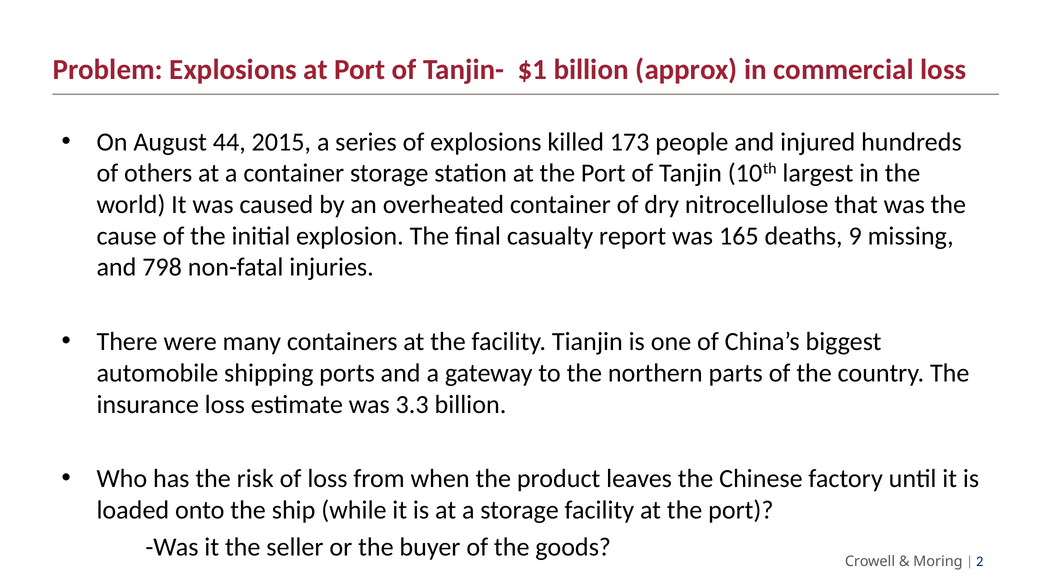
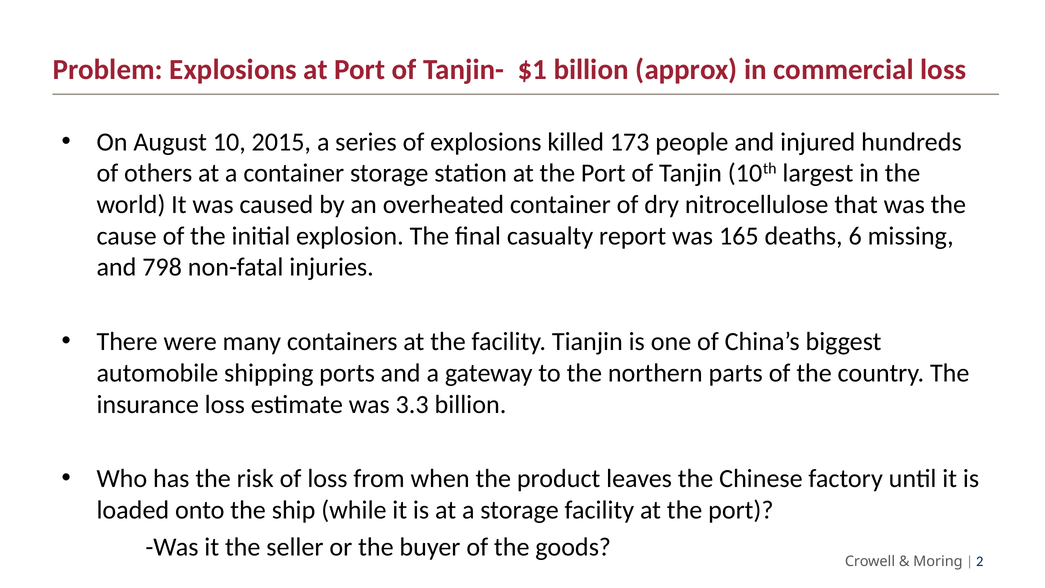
44: 44 -> 10
9: 9 -> 6
